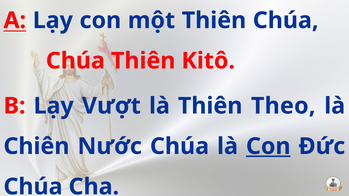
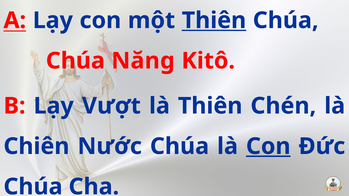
Thiên at (214, 20) underline: none -> present
Chúa Thiên: Thiên -> Năng
Theo: Theo -> Chén
